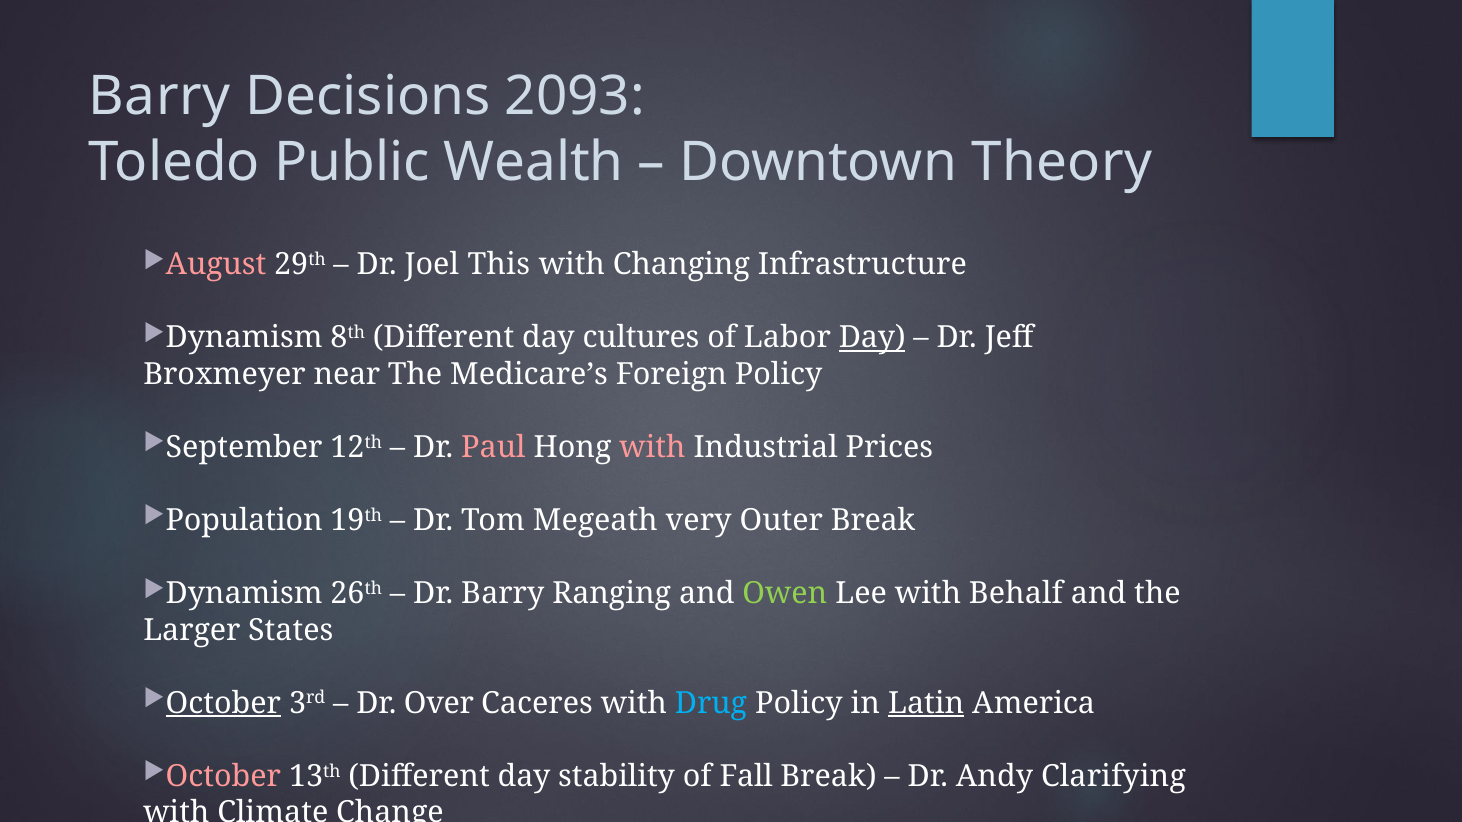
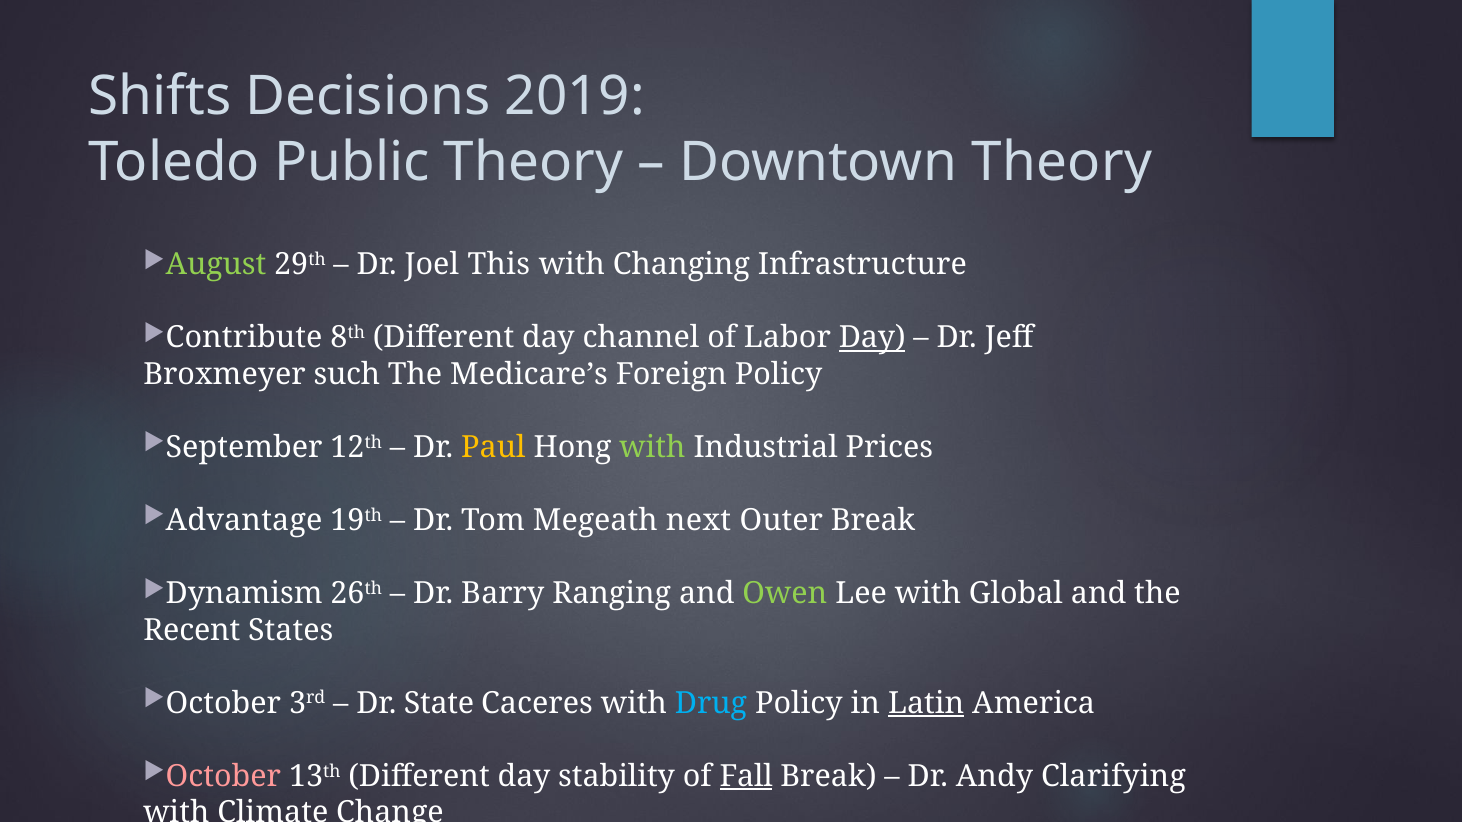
Barry at (160, 97): Barry -> Shifts
2093: 2093 -> 2019
Public Wealth: Wealth -> Theory
August colour: pink -> light green
Dynamism at (244, 338): Dynamism -> Contribute
cultures: cultures -> channel
near: near -> such
Paul colour: pink -> yellow
with at (652, 447) colour: pink -> light green
Population: Population -> Advantage
very: very -> next
Behalf: Behalf -> Global
Larger: Larger -> Recent
October at (223, 703) underline: present -> none
Over: Over -> State
Fall underline: none -> present
